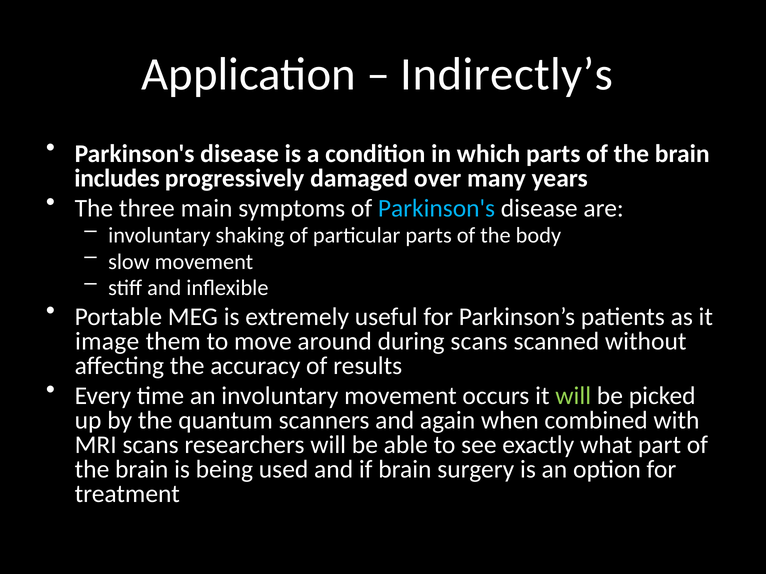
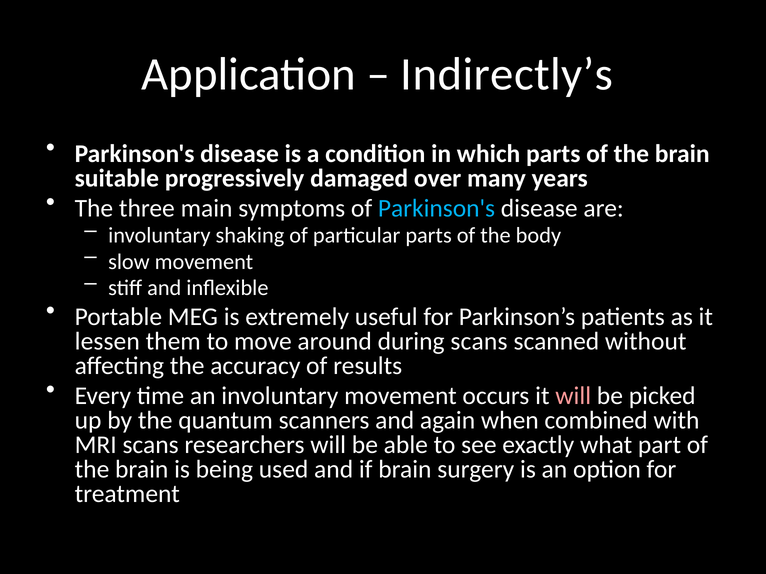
includes: includes -> suitable
image: image -> lessen
will at (573, 396) colour: light green -> pink
